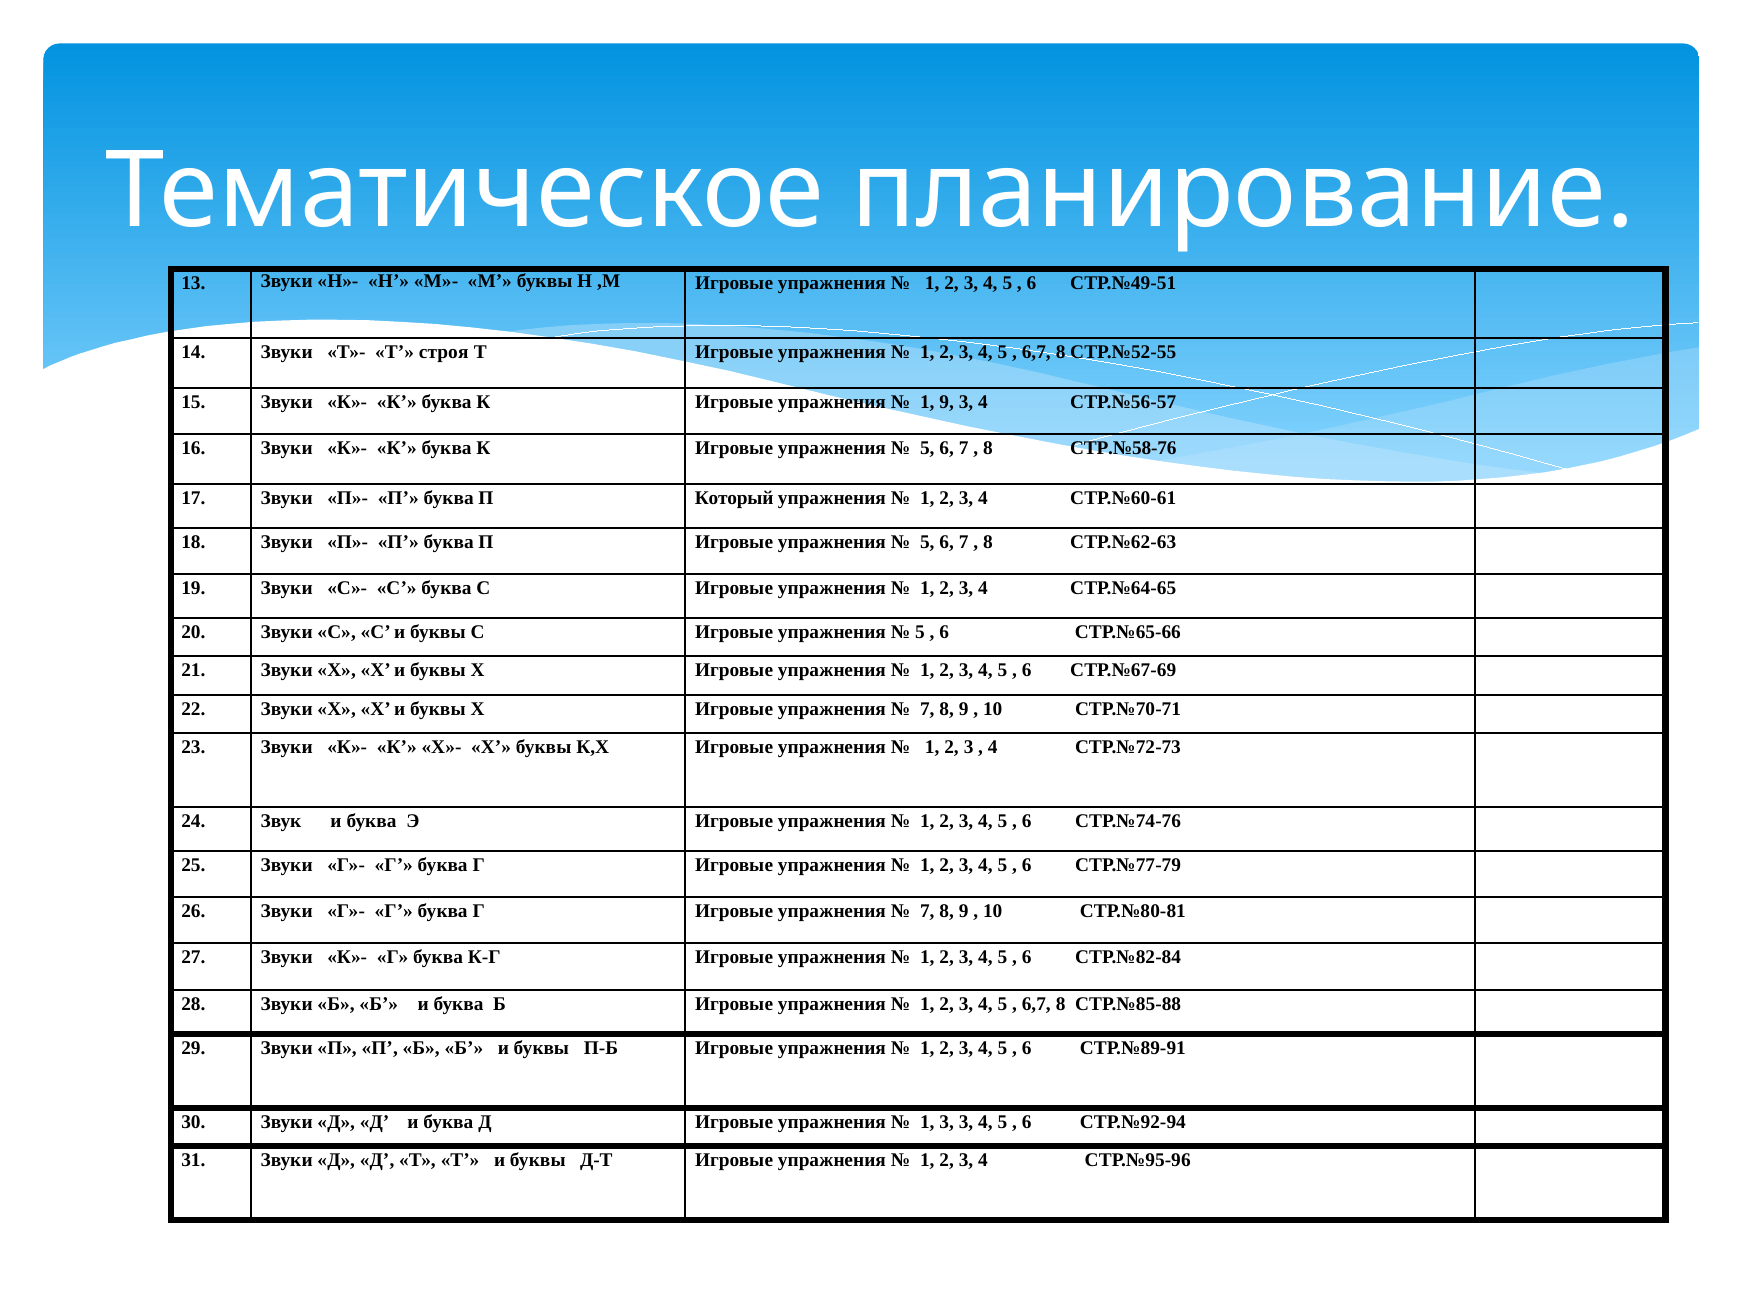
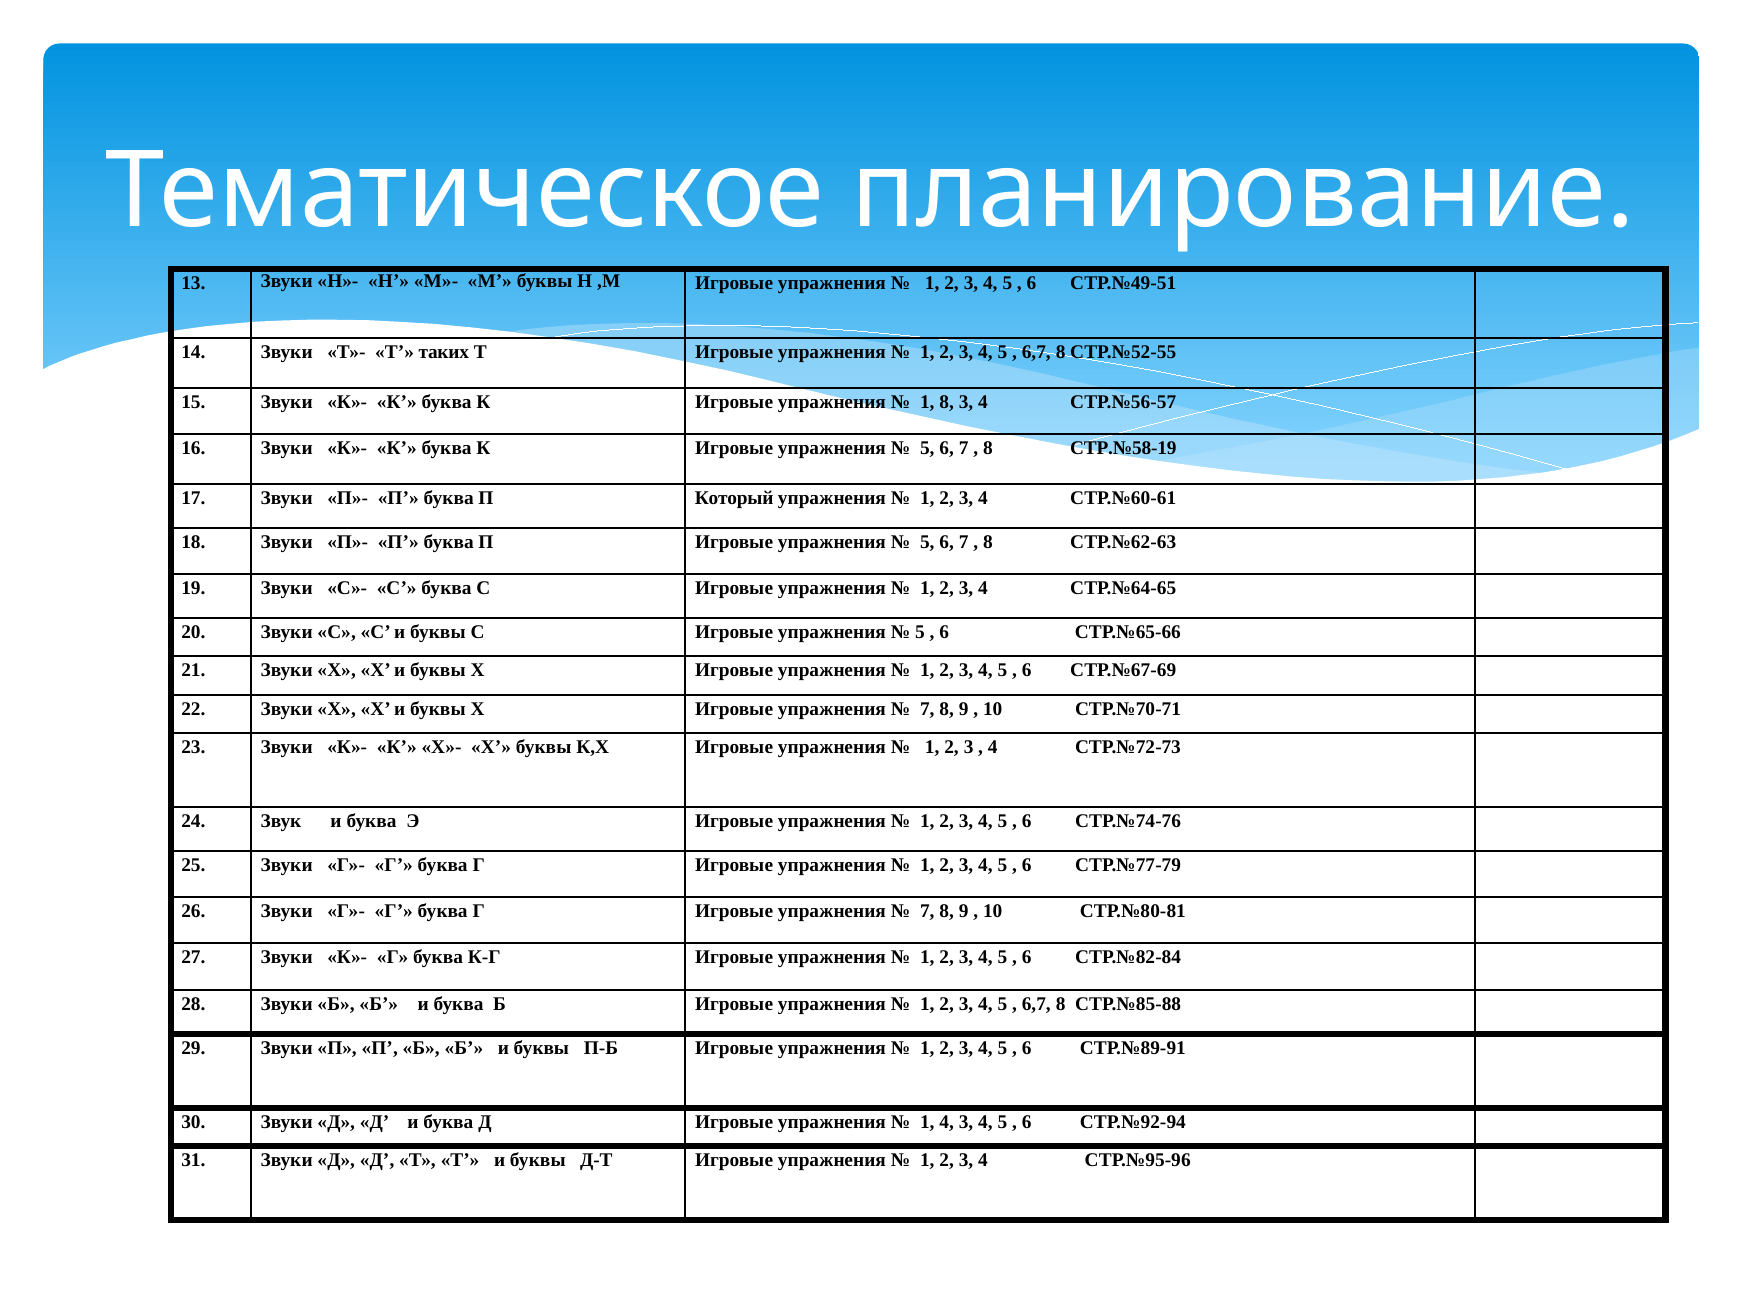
строя: строя -> таких
1 9: 9 -> 8
СТР.№58-76: СТР.№58-76 -> СТР.№58-19
1 3: 3 -> 4
